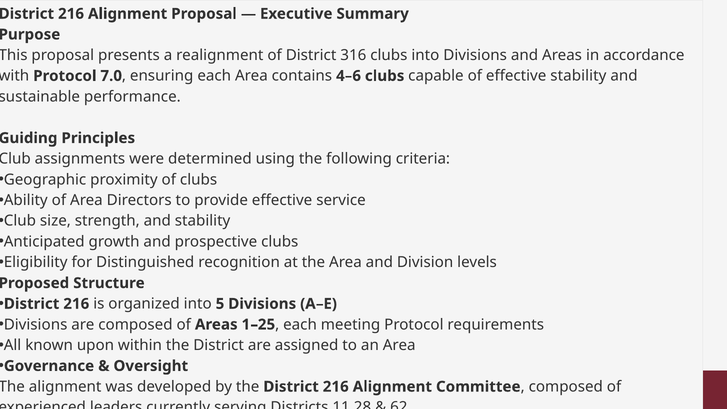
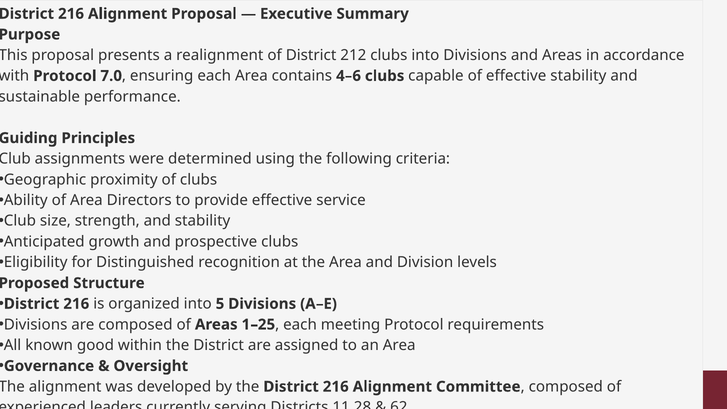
316: 316 -> 212
upon: upon -> good
